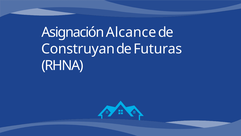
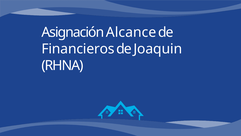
Construyan: Construyan -> Financieros
Futuras: Futuras -> Joaquin
